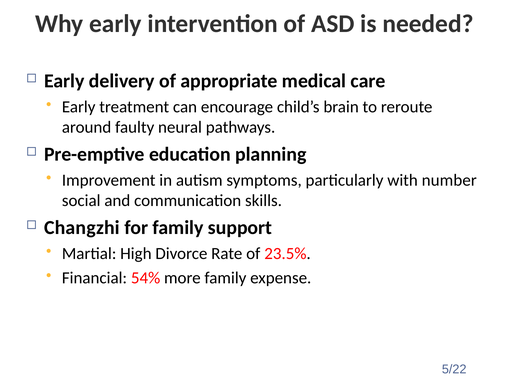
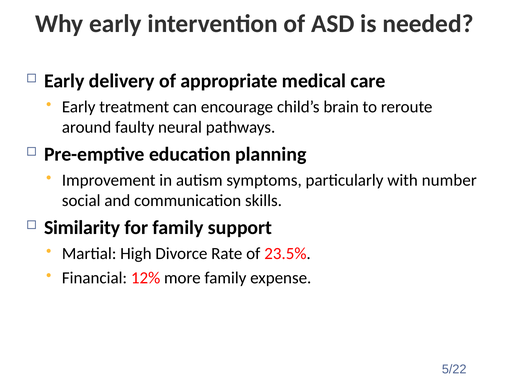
Changzhi: Changzhi -> Similarity
54%: 54% -> 12%
